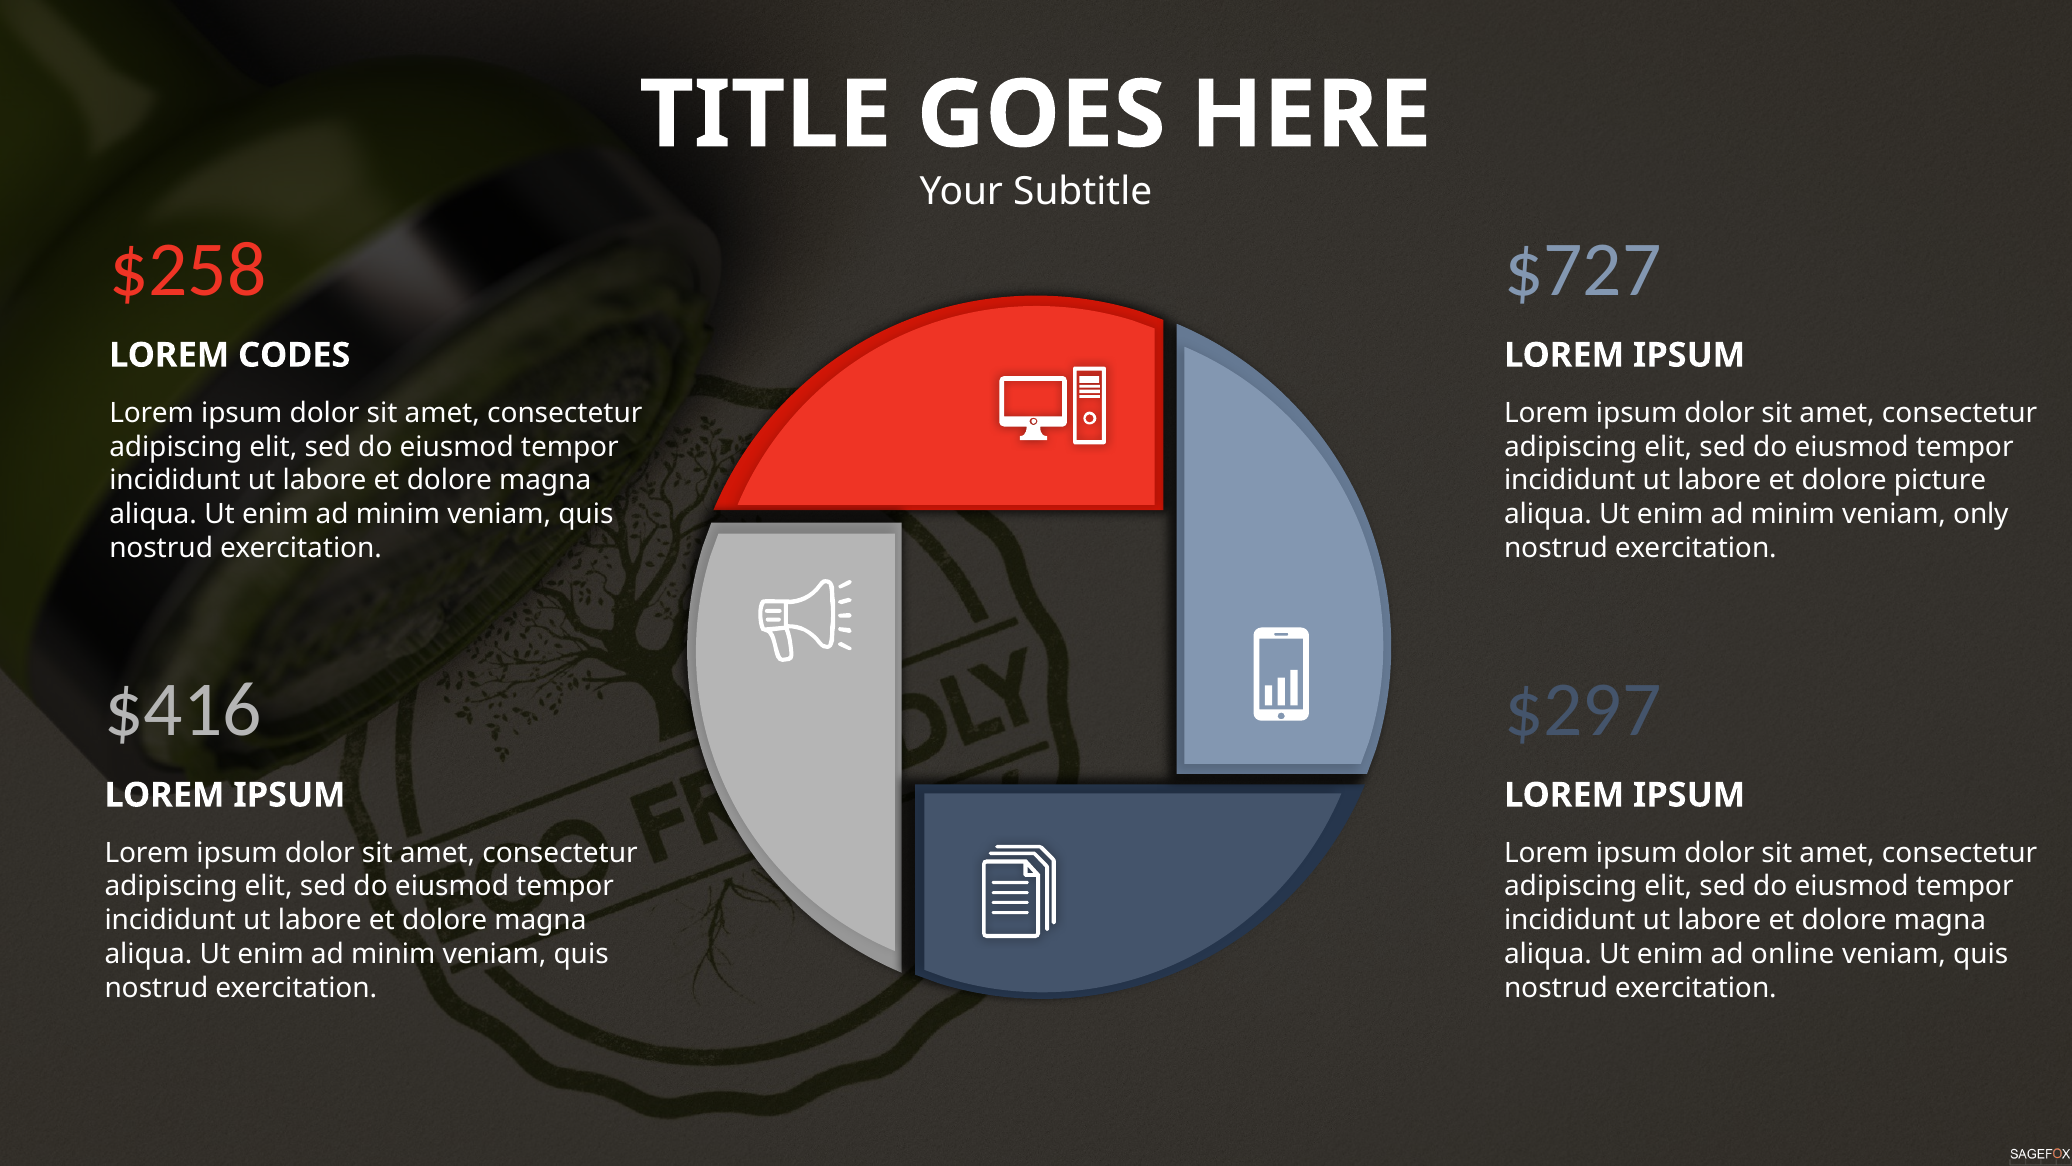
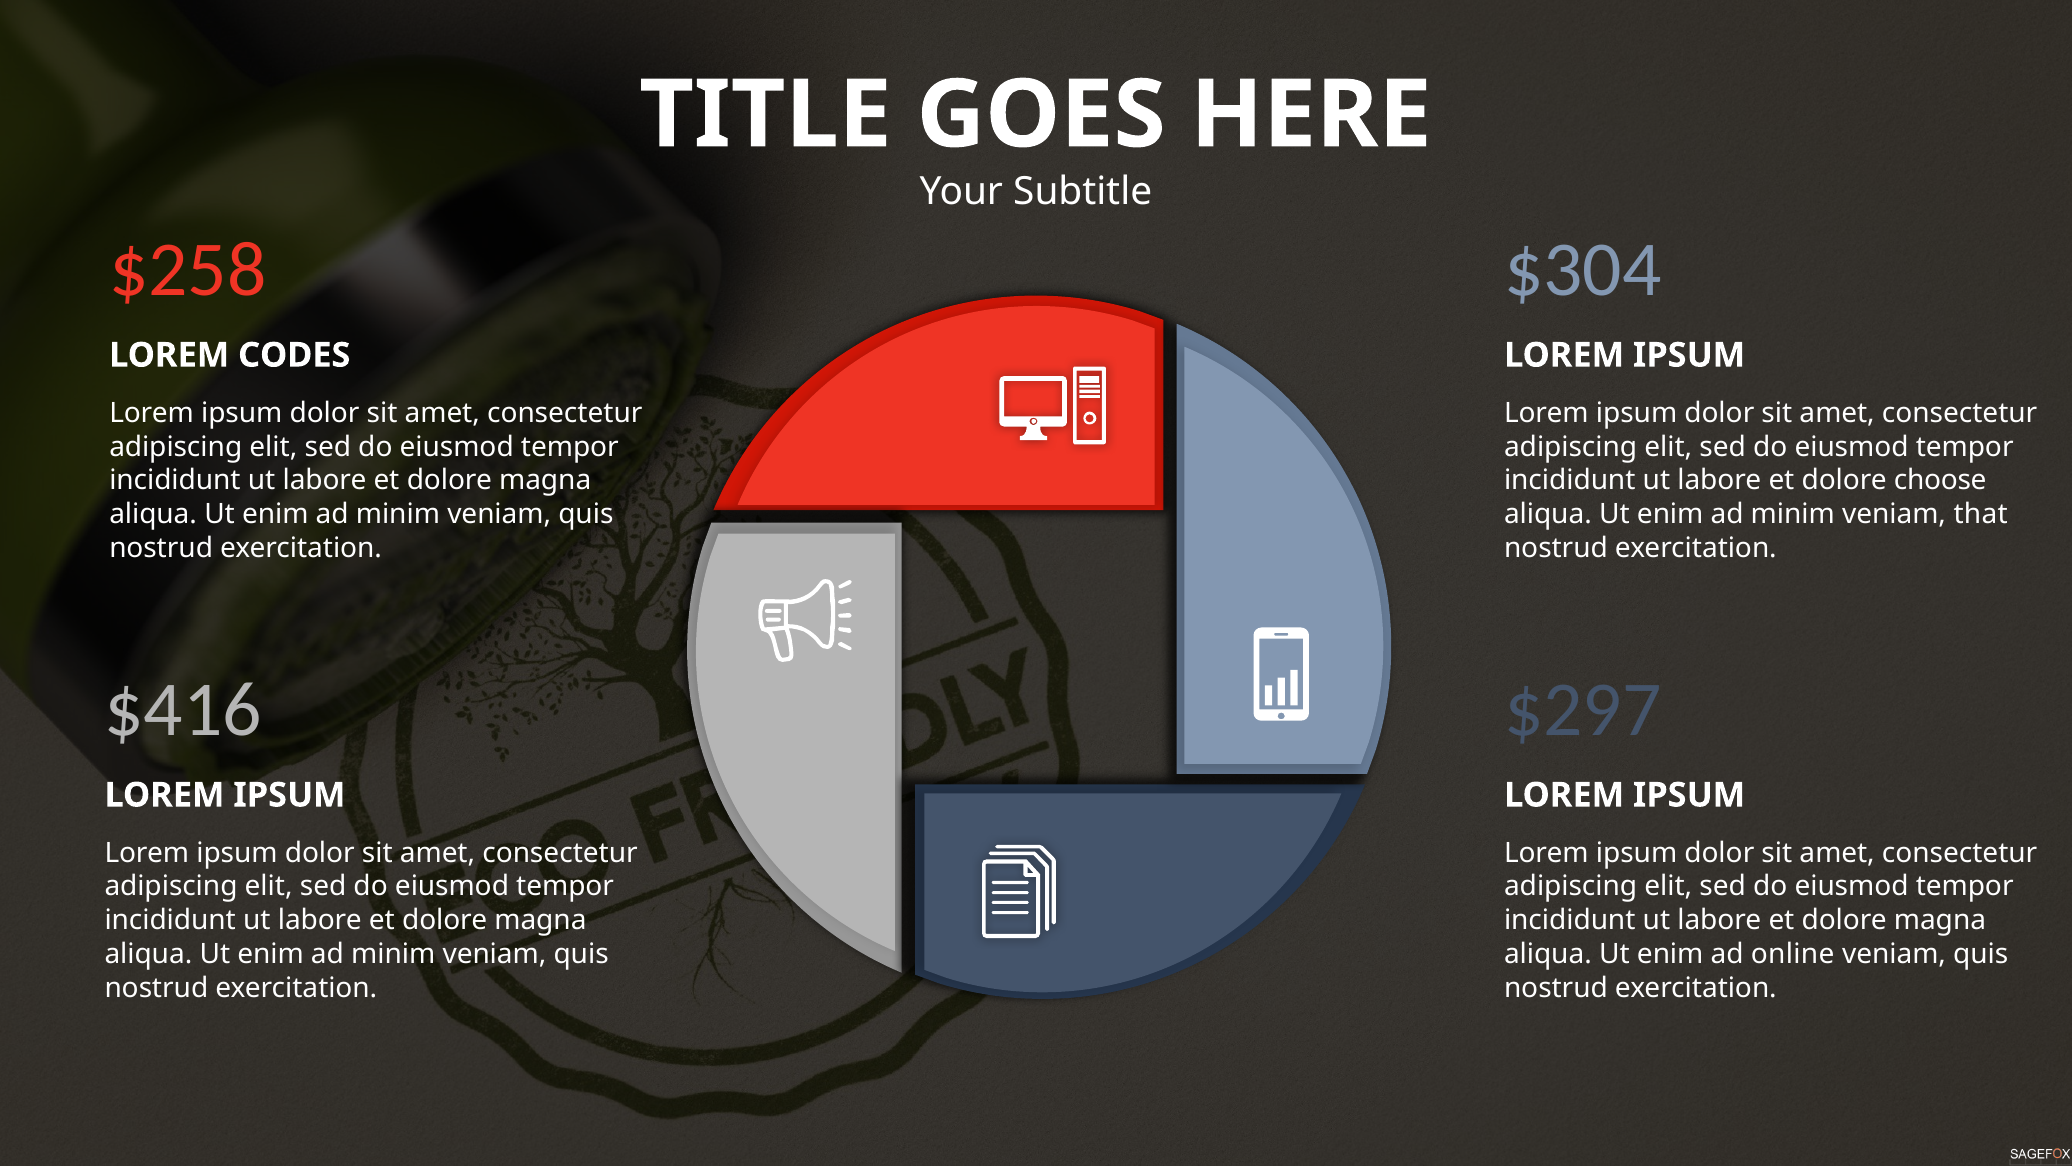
$727: $727 -> $304
picture: picture -> choose
only: only -> that
